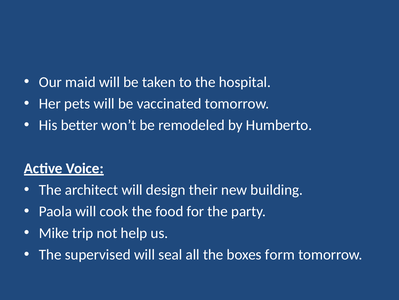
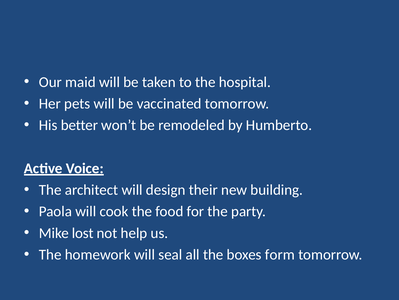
trip: trip -> lost
supervised: supervised -> homework
